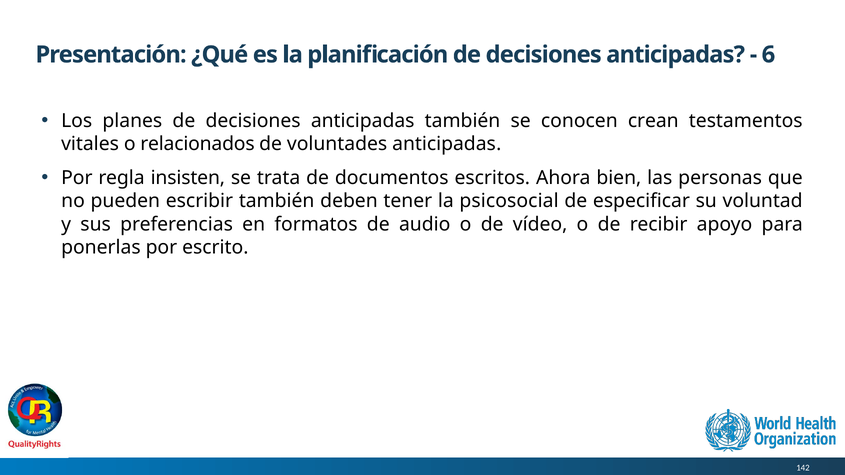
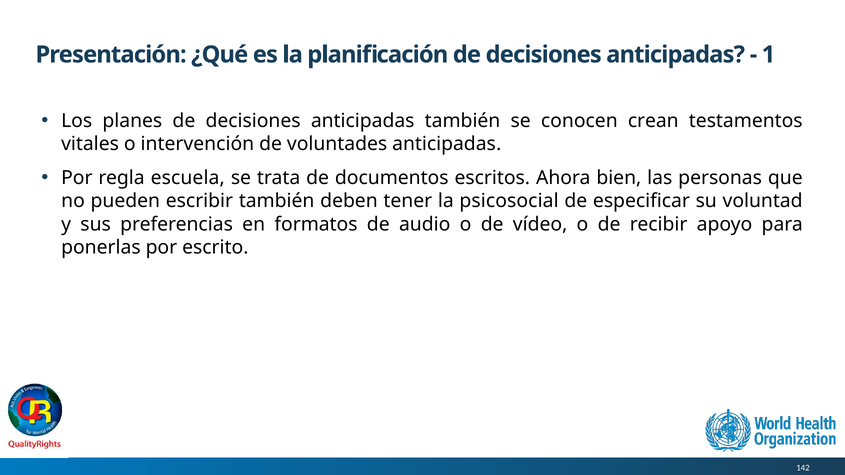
6: 6 -> 1
relacionados: relacionados -> intervención
insisten: insisten -> escuela
